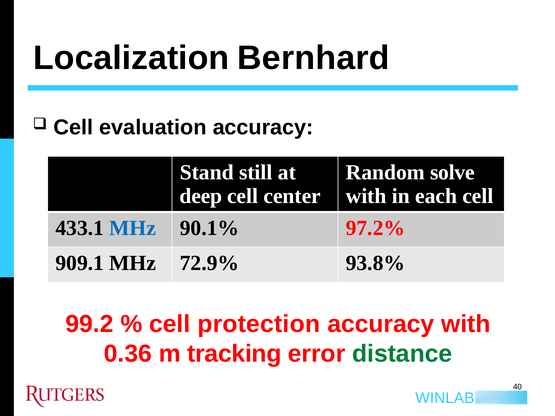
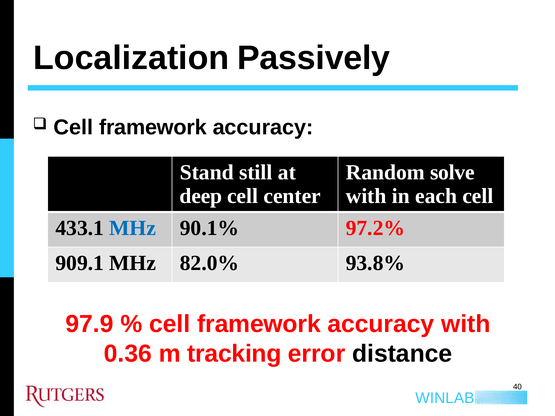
Bernhard: Bernhard -> Passively
evaluation at (153, 127): evaluation -> framework
72.9%: 72.9% -> 82.0%
99.2: 99.2 -> 97.9
protection at (259, 324): protection -> framework
distance colour: green -> black
